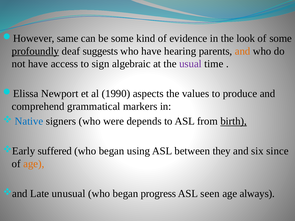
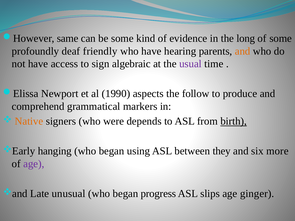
look: look -> long
profoundly underline: present -> none
suggests: suggests -> friendly
values: values -> follow
Native colour: blue -> orange
suffered: suffered -> hanging
since: since -> more
age at (34, 164) colour: orange -> purple
seen: seen -> slips
always: always -> ginger
